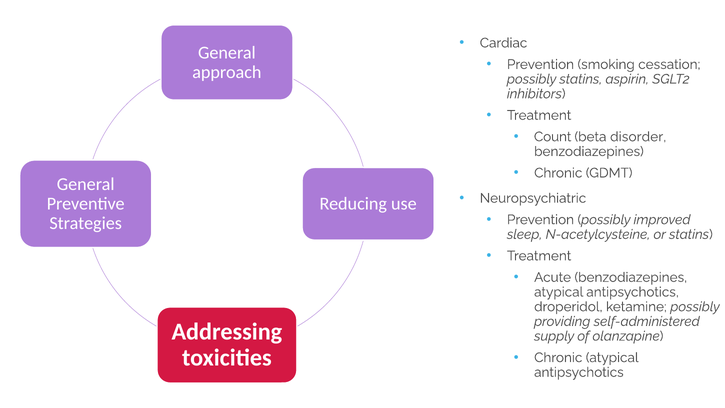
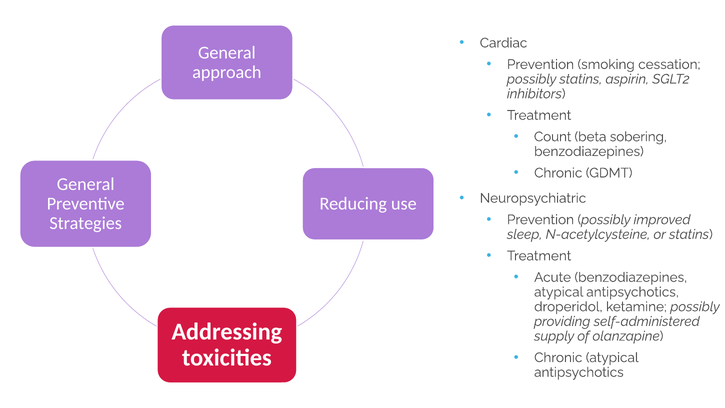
disorder: disorder -> sobering
